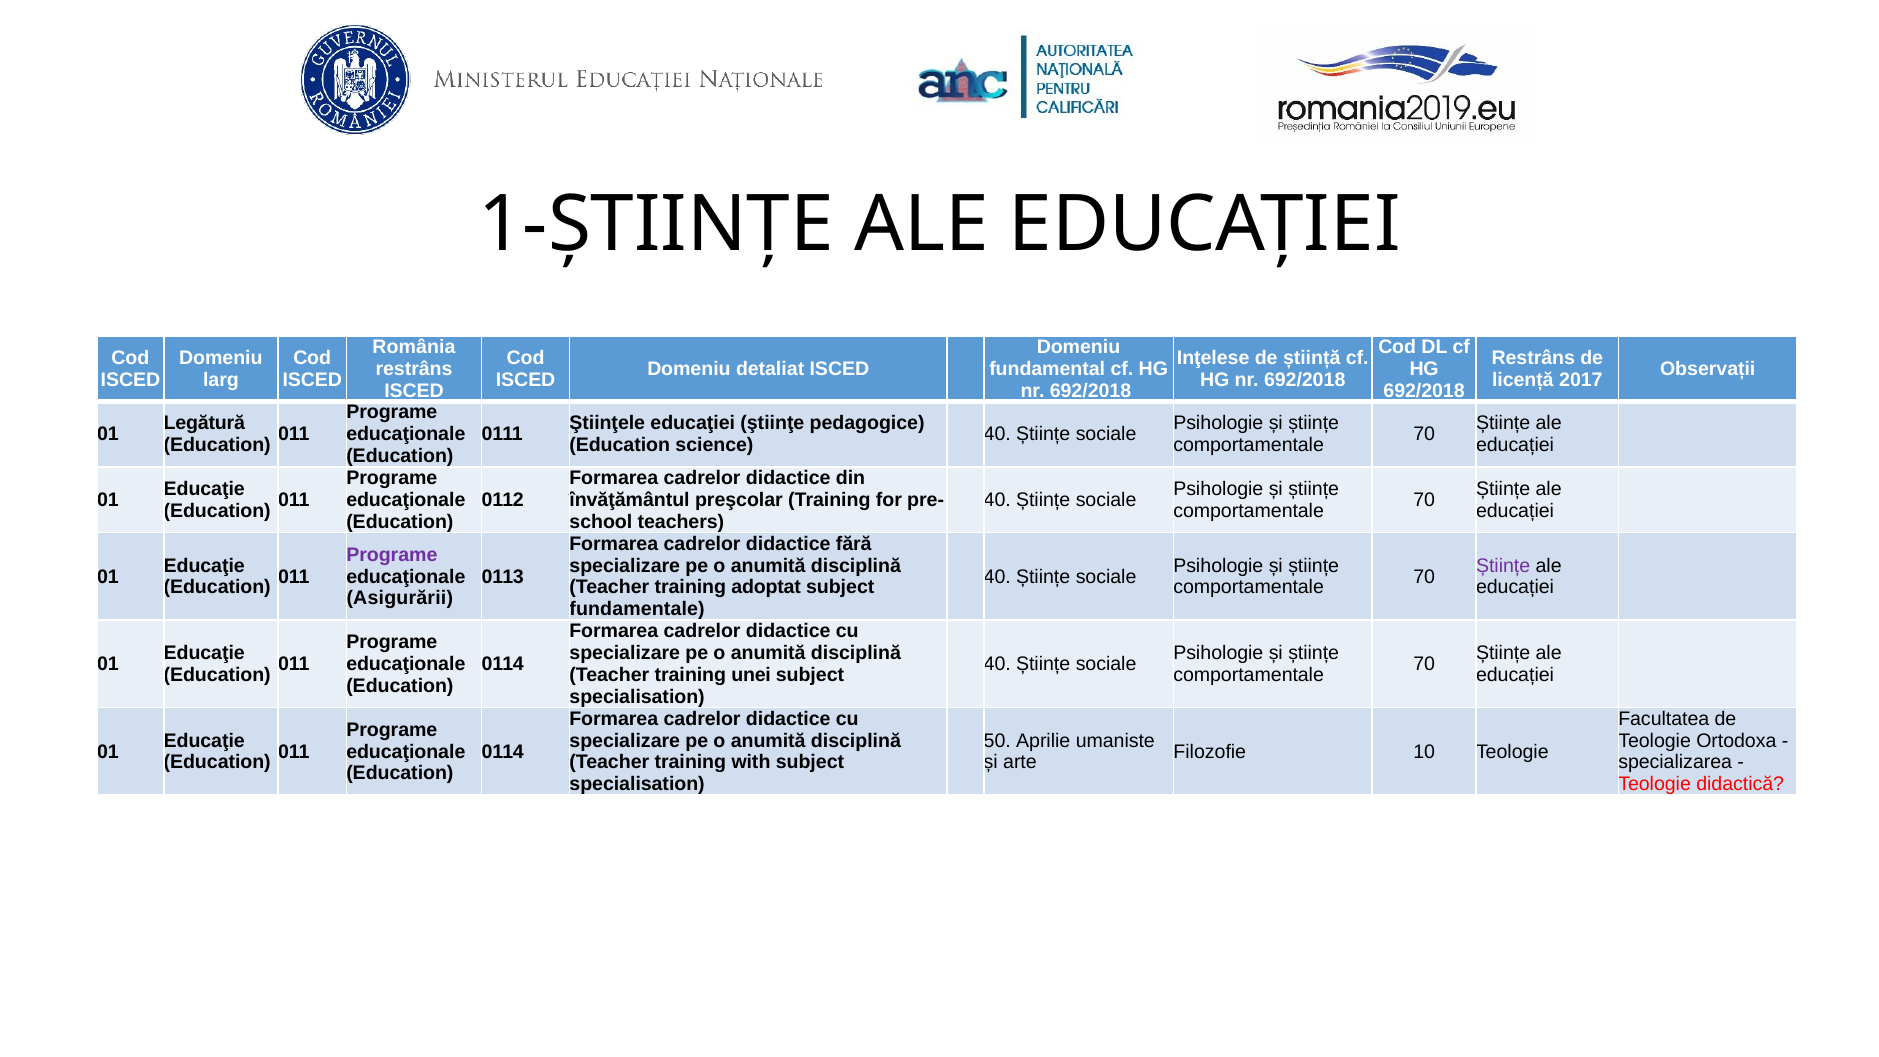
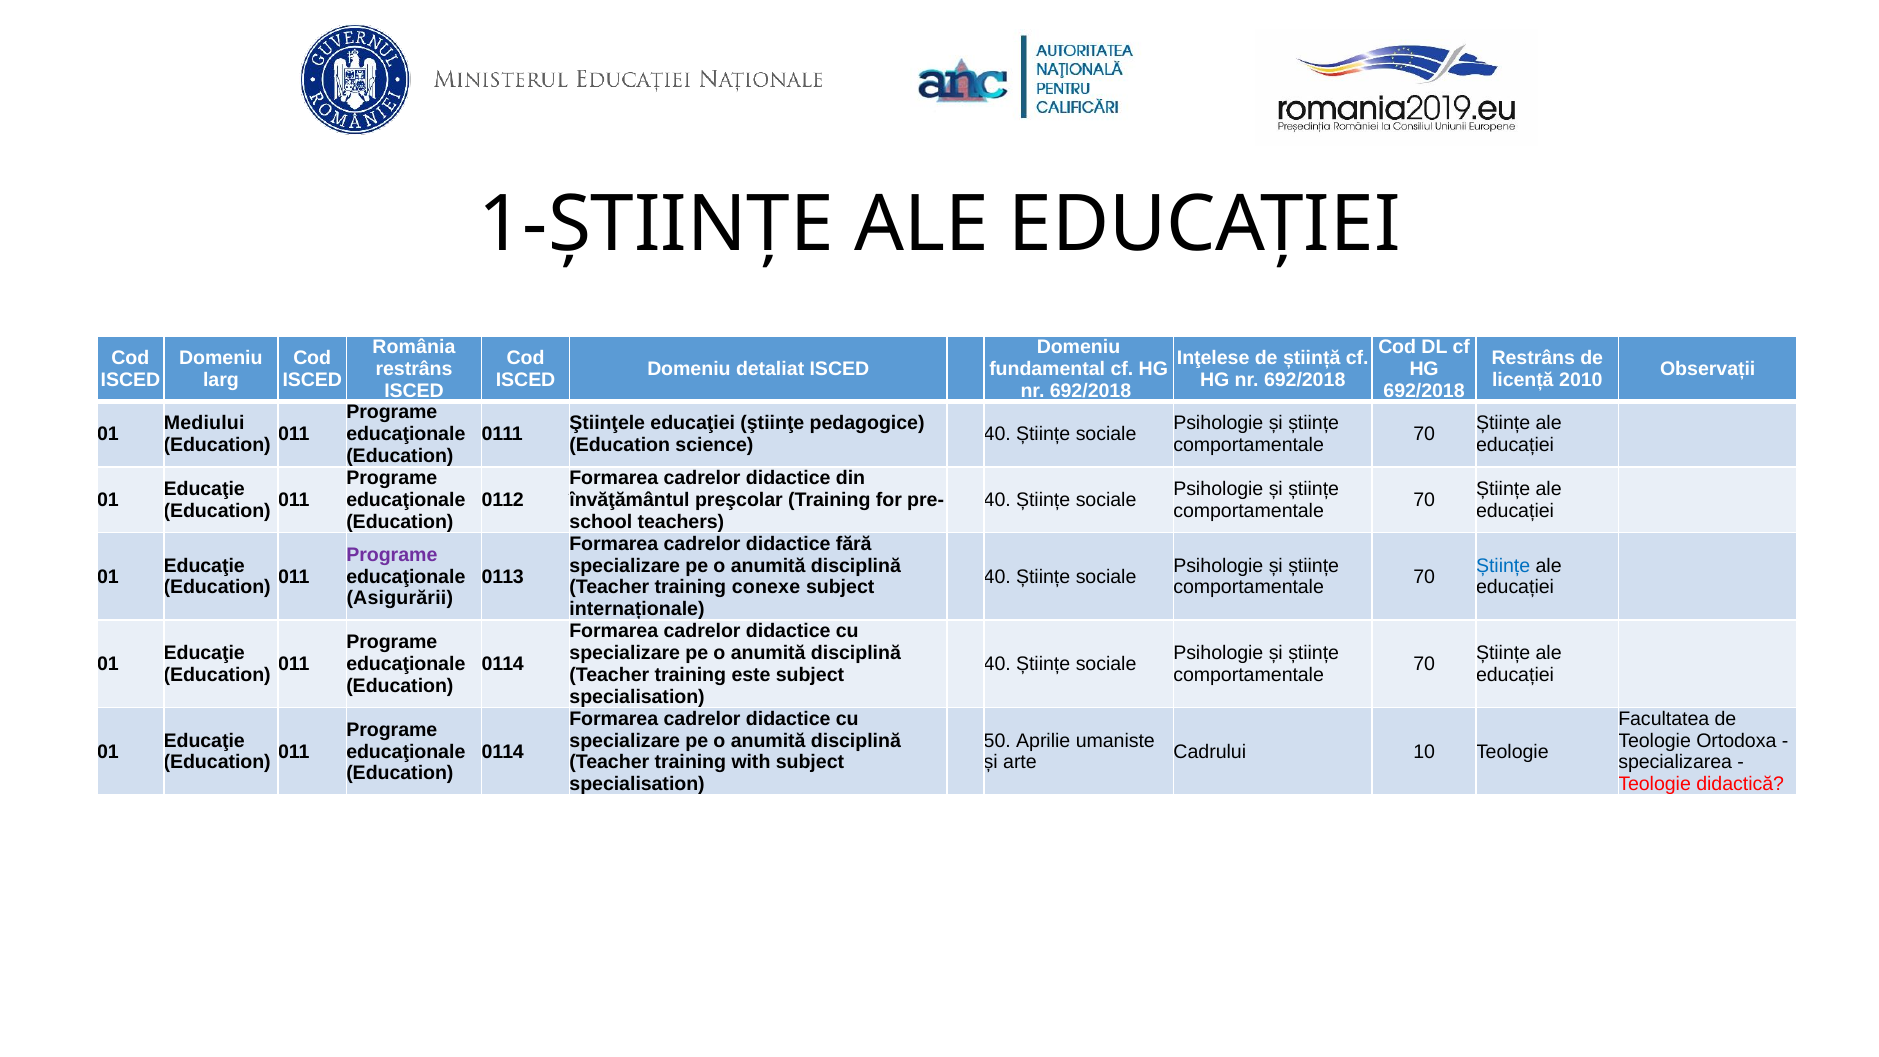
2017: 2017 -> 2010
Legătură: Legătură -> Mediului
Științe at (1503, 566) colour: purple -> blue
adoptat: adoptat -> conexe
fundamentale: fundamentale -> internaționale
unei: unei -> este
Filozofie: Filozofie -> Cadrului
